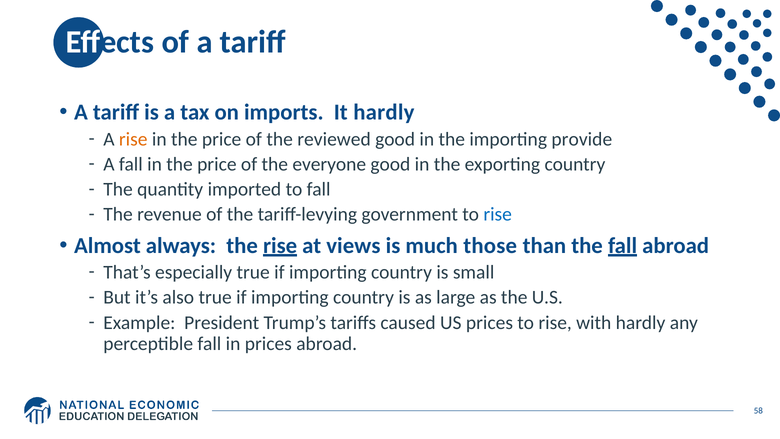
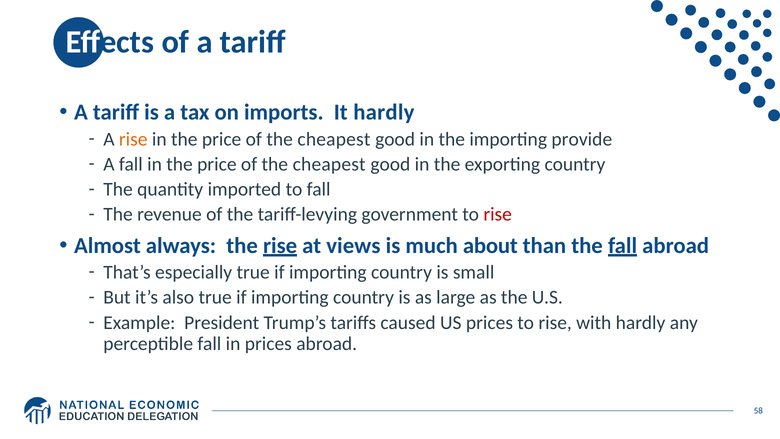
reviewed at (334, 139): reviewed -> cheapest
everyone at (329, 164): everyone -> cheapest
rise at (498, 214) colour: blue -> red
those: those -> about
